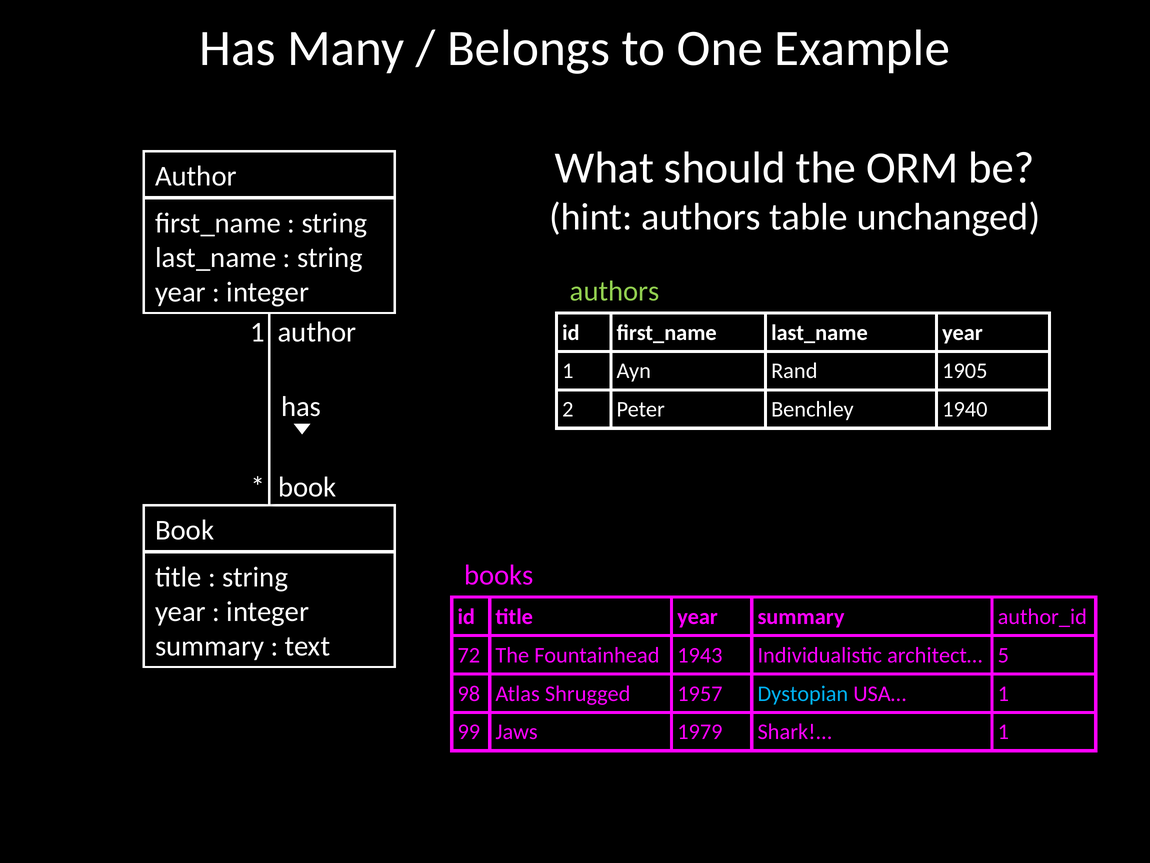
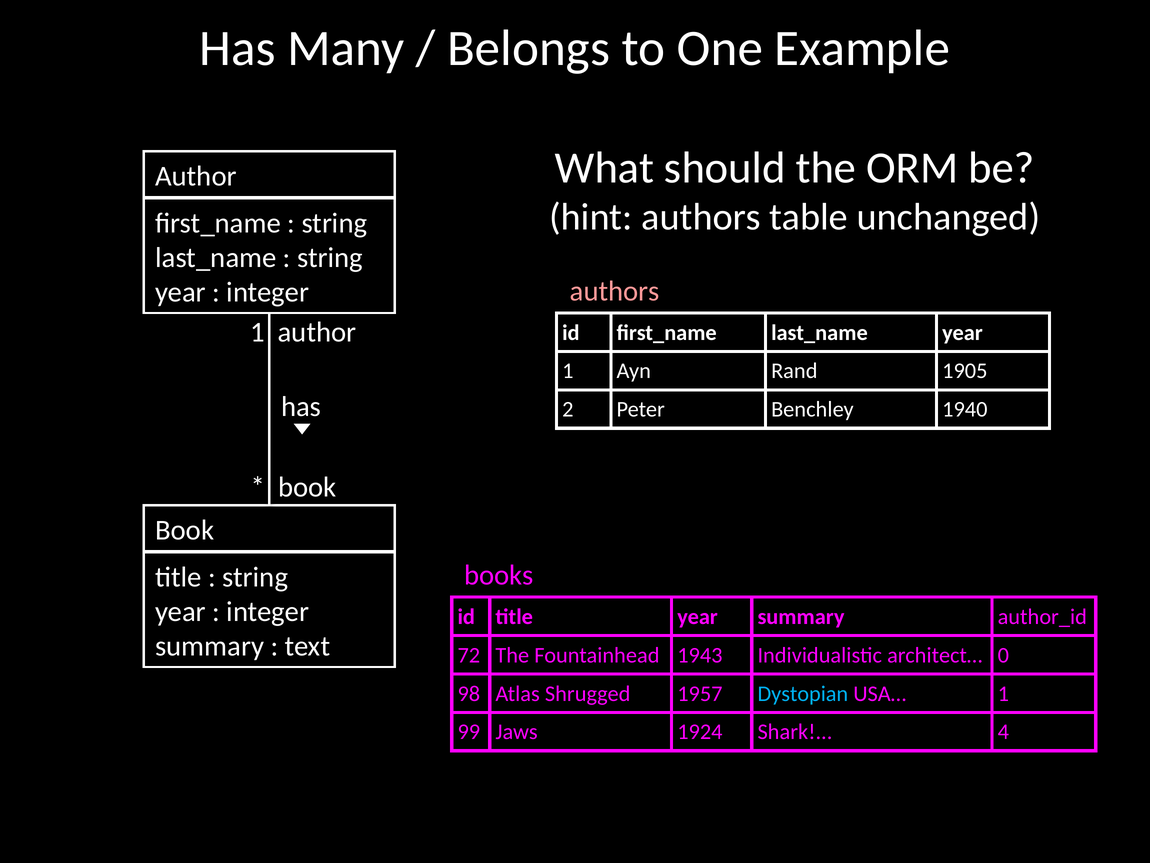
authors at (615, 291) colour: light green -> pink
5: 5 -> 0
1979: 1979 -> 1924
Shark 1: 1 -> 4
